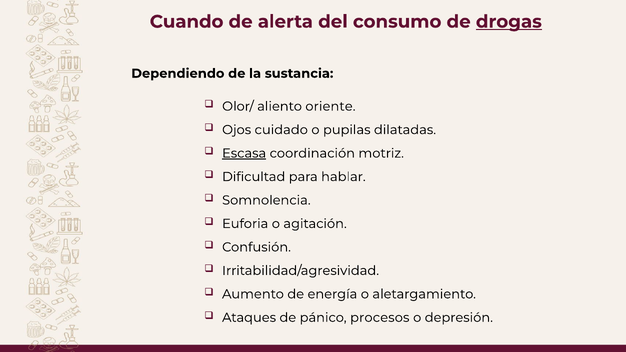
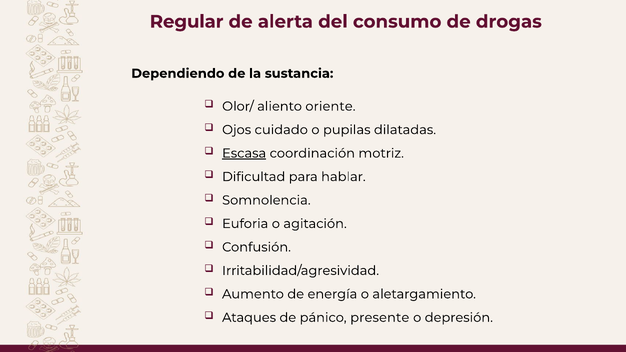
Cuando: Cuando -> Regular
drogas underline: present -> none
procesos: procesos -> presente
